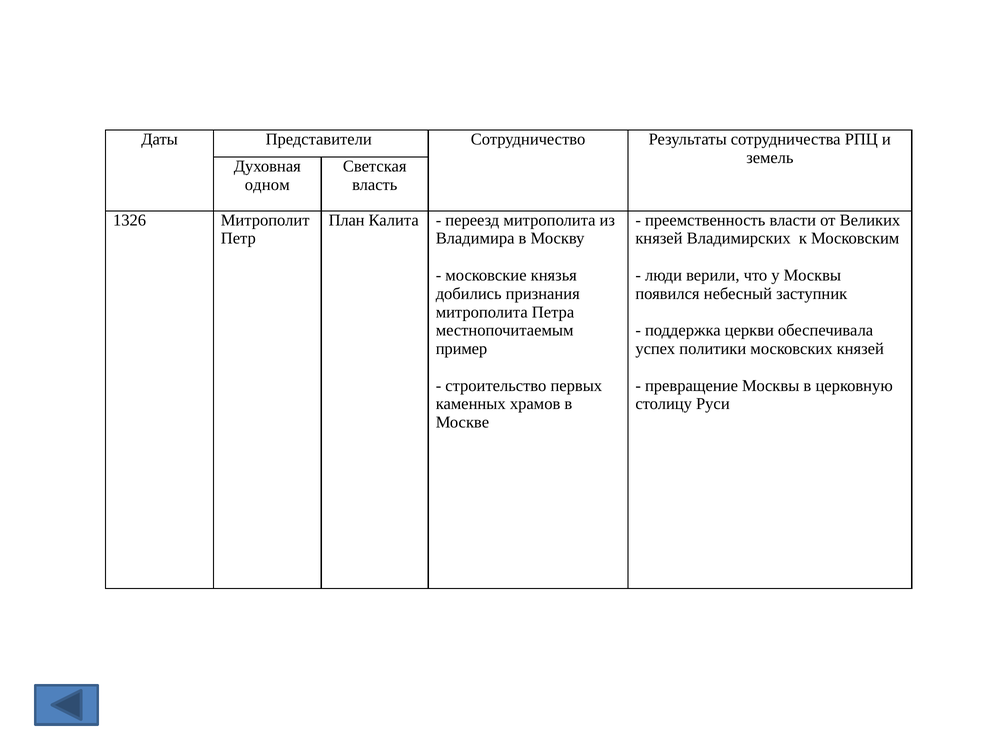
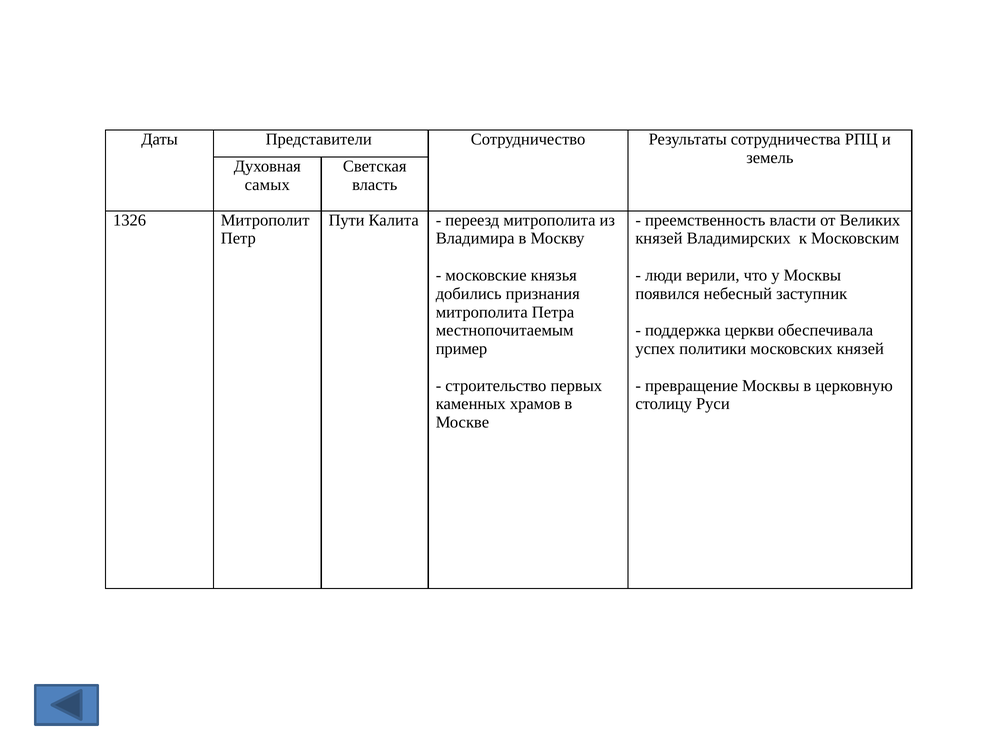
одном: одном -> самых
План: План -> Пути
